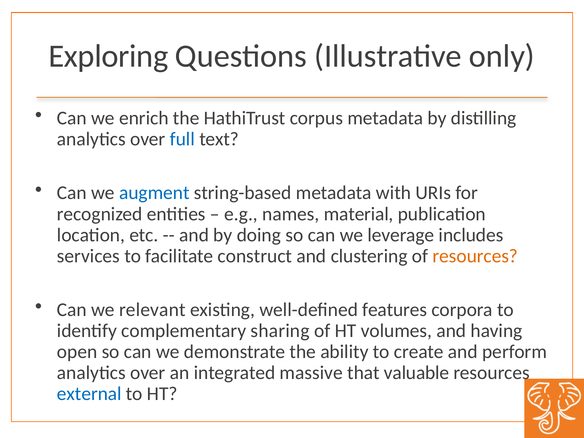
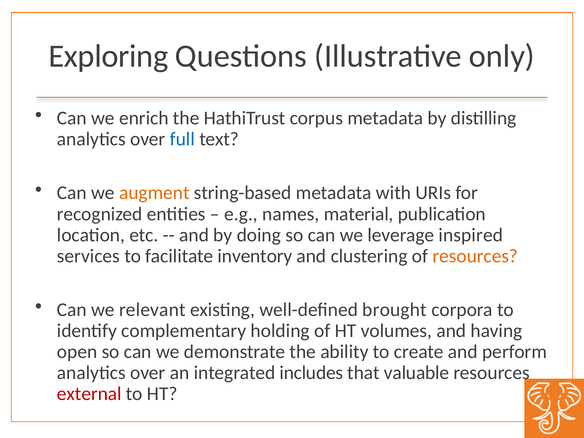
augment colour: blue -> orange
includes: includes -> inspired
construct: construct -> inventory
features: features -> brought
sharing: sharing -> holding
massive: massive -> includes
external colour: blue -> red
